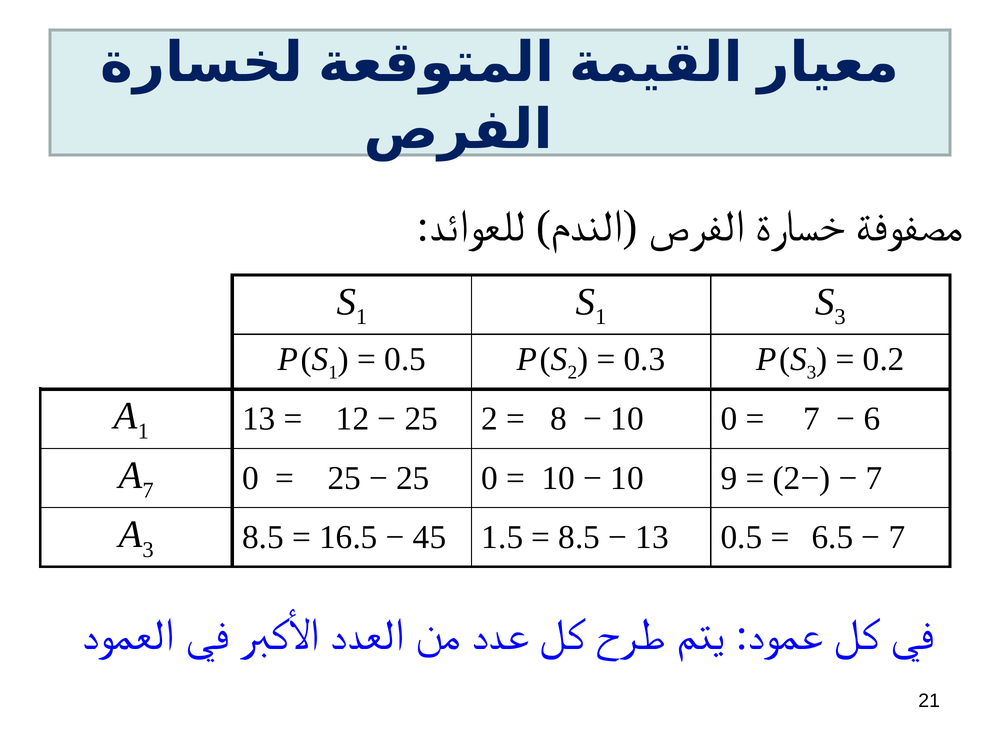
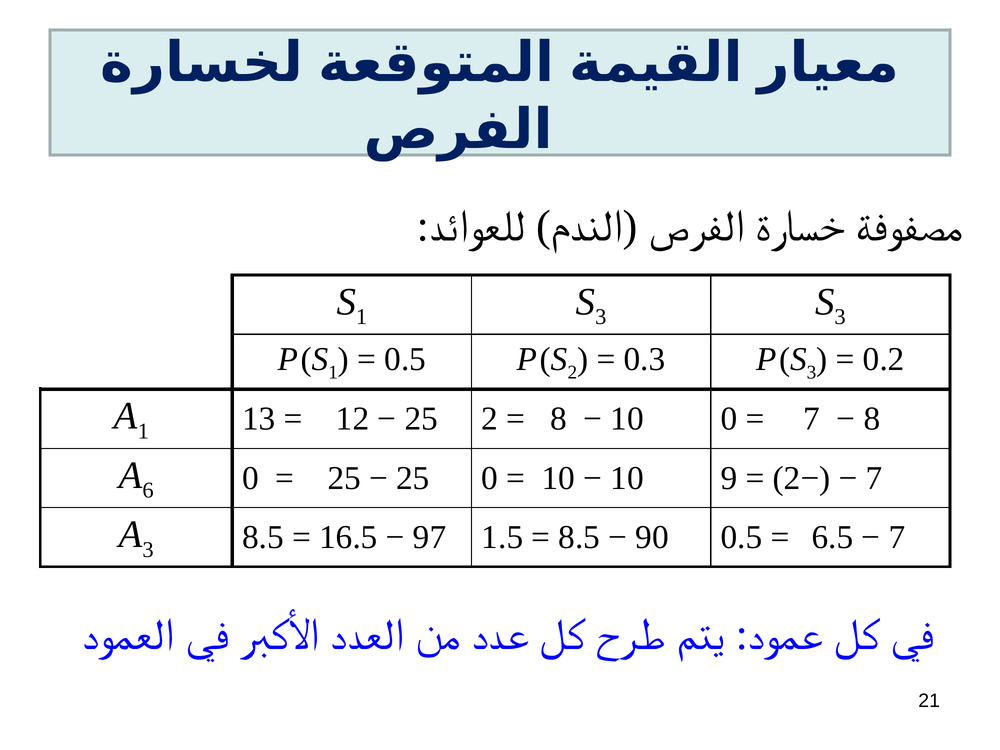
1 at (601, 317): 1 -> 3
2 6: 6 -> 8
7 at (148, 490): 7 -> 6
45: 45 -> 97
8.5 13: 13 -> 90
